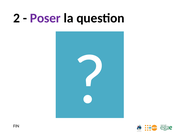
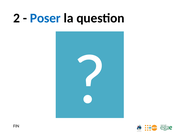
Poser colour: purple -> blue
